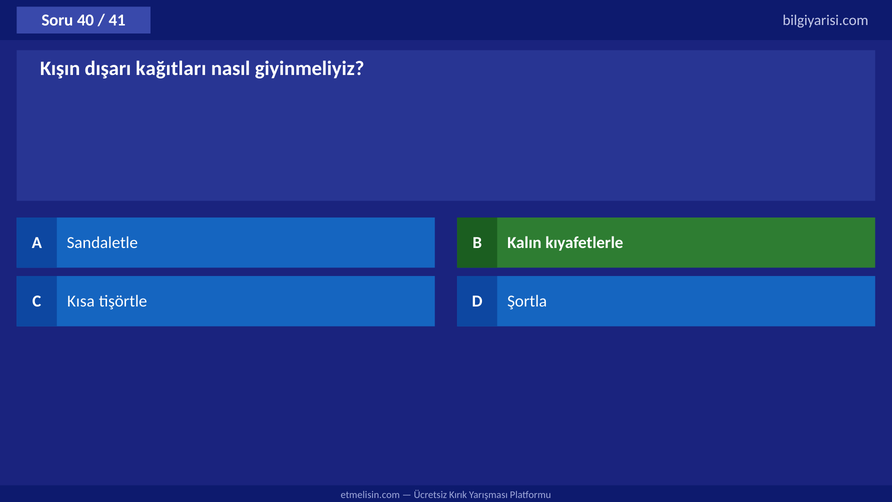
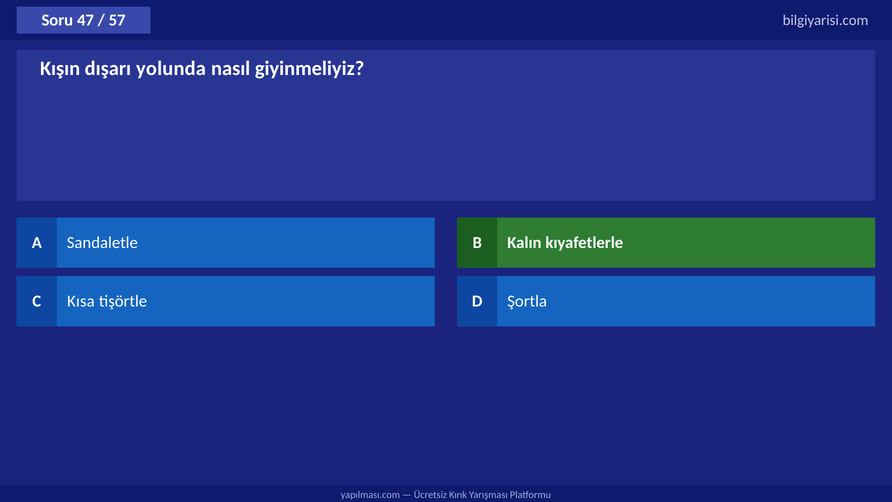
40: 40 -> 47
41: 41 -> 57
kağıtları: kağıtları -> yolunda
etmelisin.com: etmelisin.com -> yapılması.com
